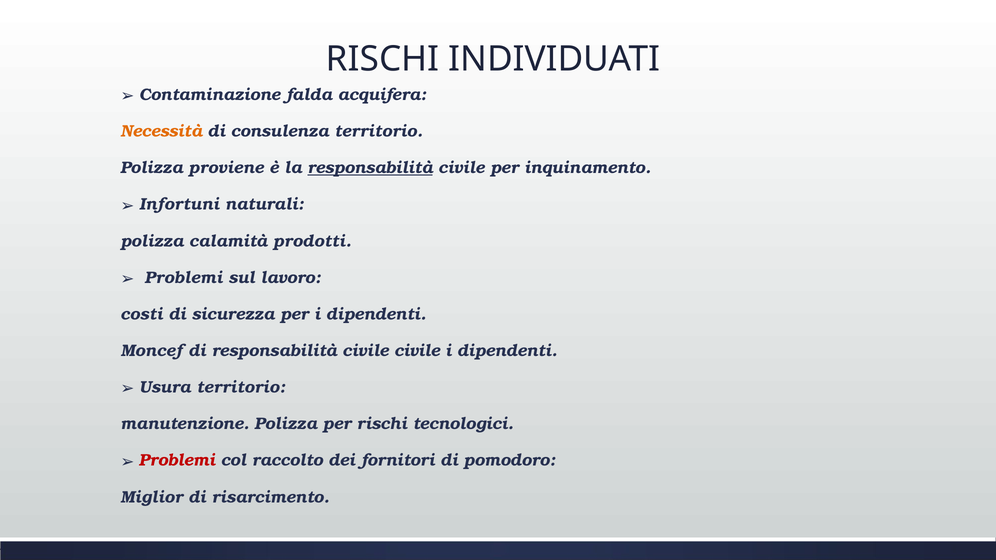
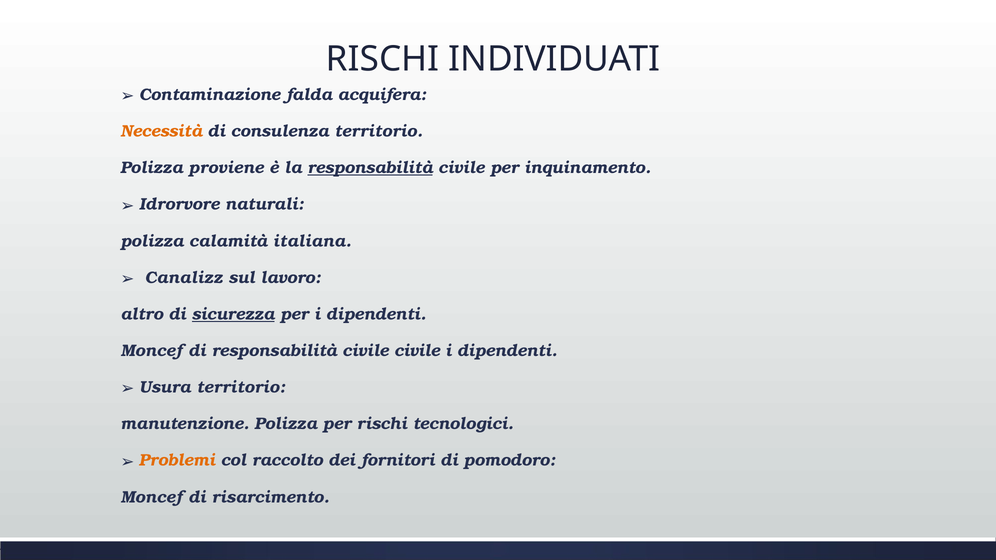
Infortuni: Infortuni -> Idrorvore
prodotti: prodotti -> italiana
Problemi at (184, 278): Problemi -> Canalizz
costi: costi -> altro
sicurezza underline: none -> present
Problemi at (177, 461) colour: red -> orange
Miglior at (152, 497): Miglior -> Moncef
